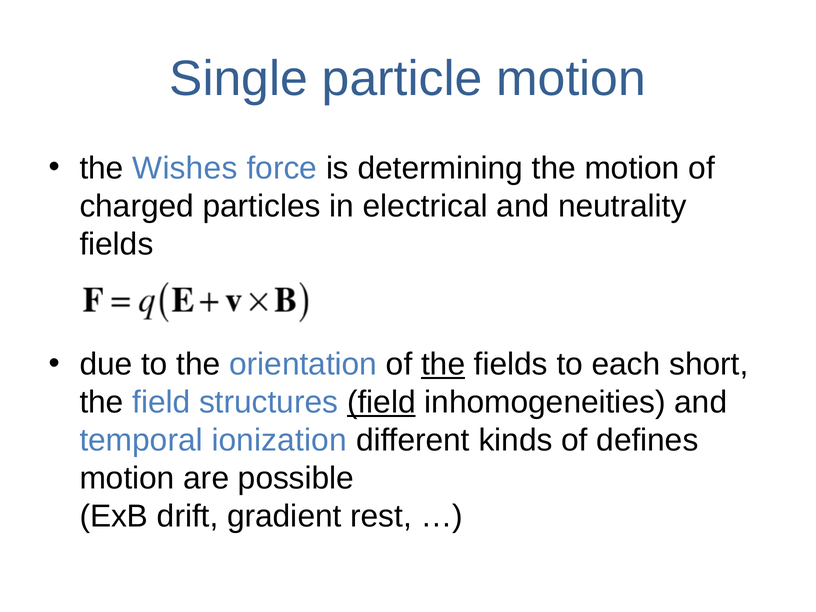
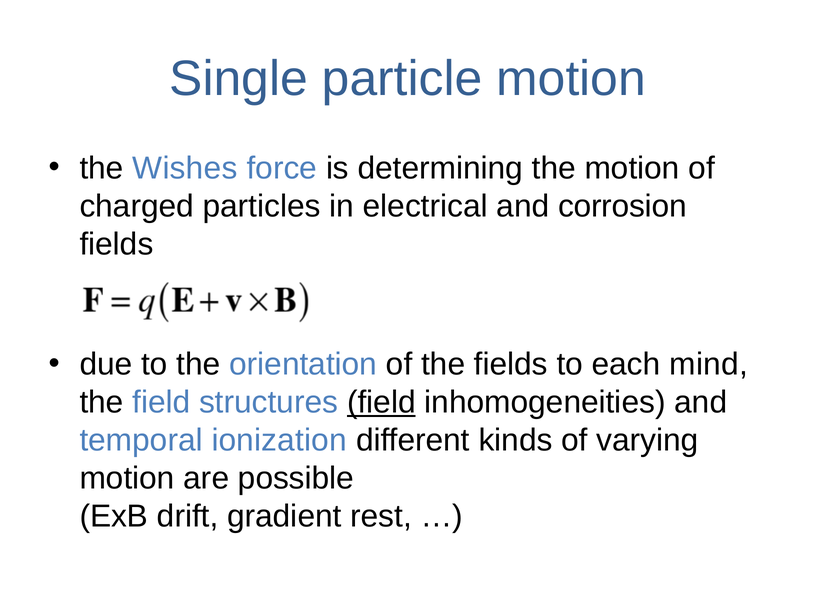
neutrality: neutrality -> corrosion
the at (443, 364) underline: present -> none
short: short -> mind
defines: defines -> varying
